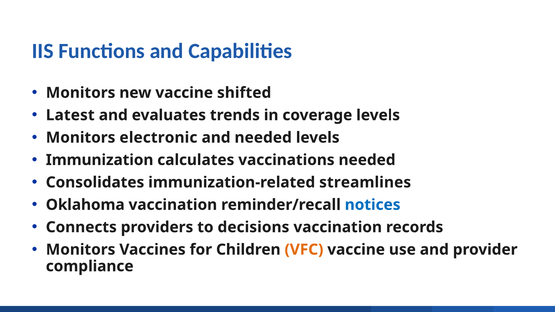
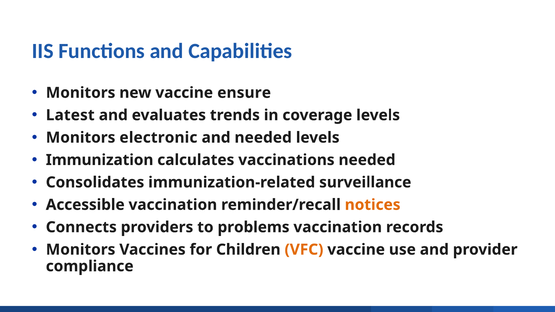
shifted: shifted -> ensure
streamlines: streamlines -> surveillance
Oklahoma: Oklahoma -> Accessible
notices colour: blue -> orange
decisions: decisions -> problems
